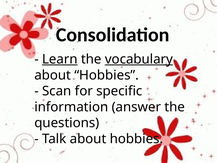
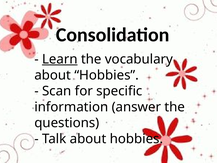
vocabulary underline: present -> none
